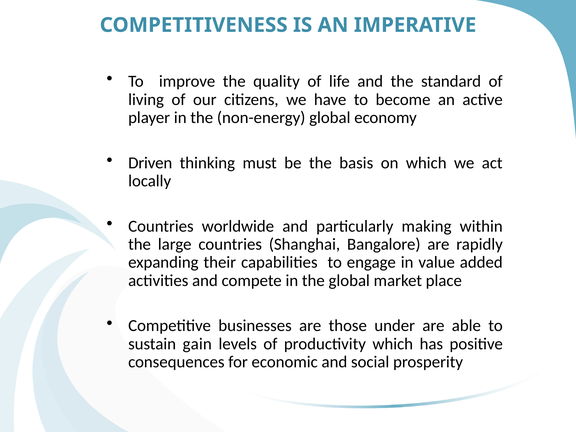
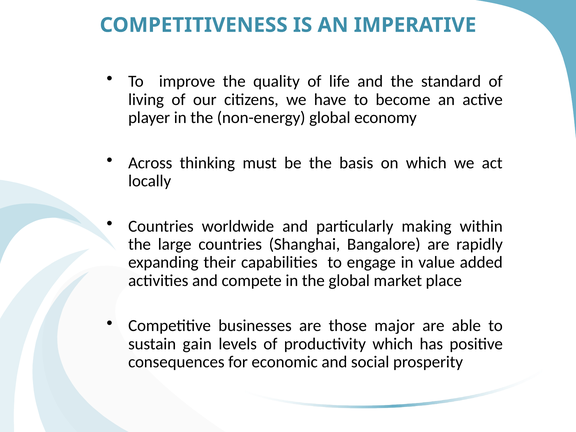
Driven: Driven -> Across
under: under -> major
